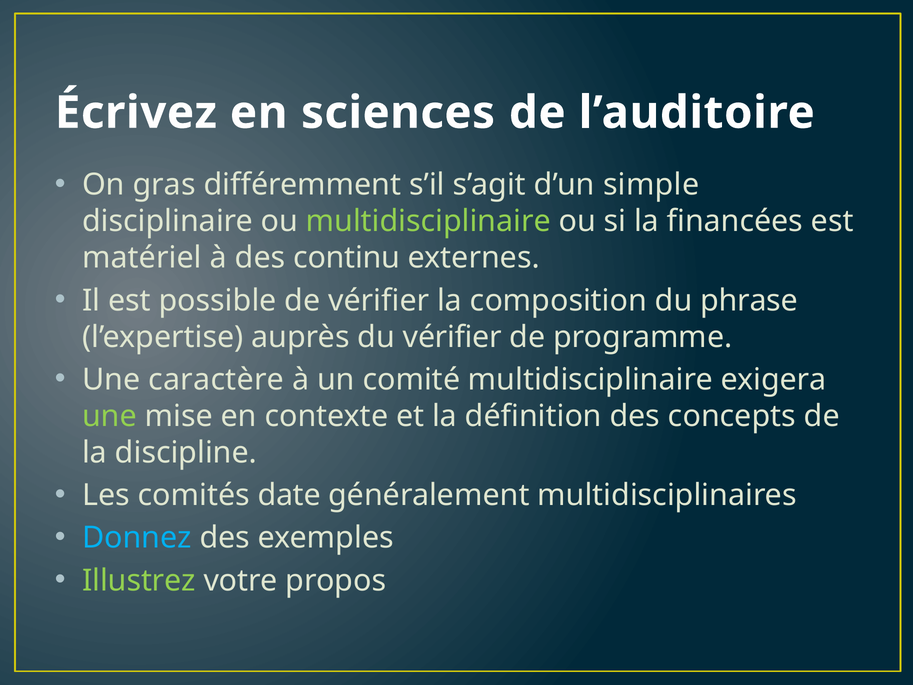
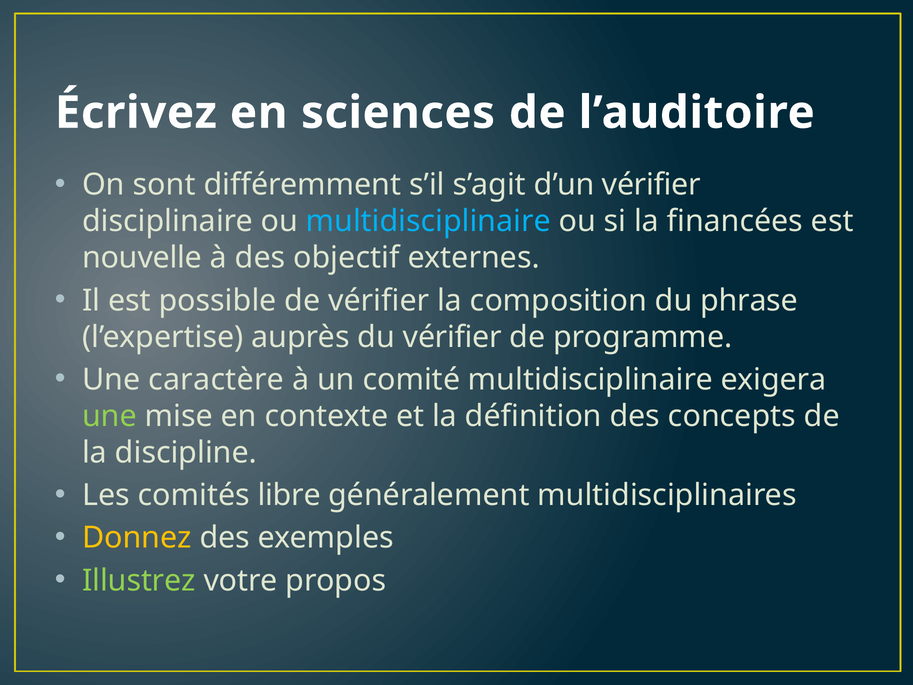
gras: gras -> sont
d’un simple: simple -> vérifier
multidisciplinaire at (428, 221) colour: light green -> light blue
matériel: matériel -> nouvelle
continu: continu -> objectif
date: date -> libre
Donnez colour: light blue -> yellow
